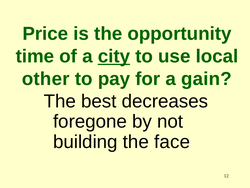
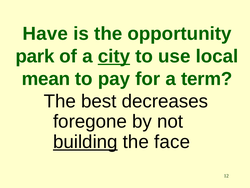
Price: Price -> Have
time: time -> park
other: other -> mean
gain: gain -> term
building underline: none -> present
